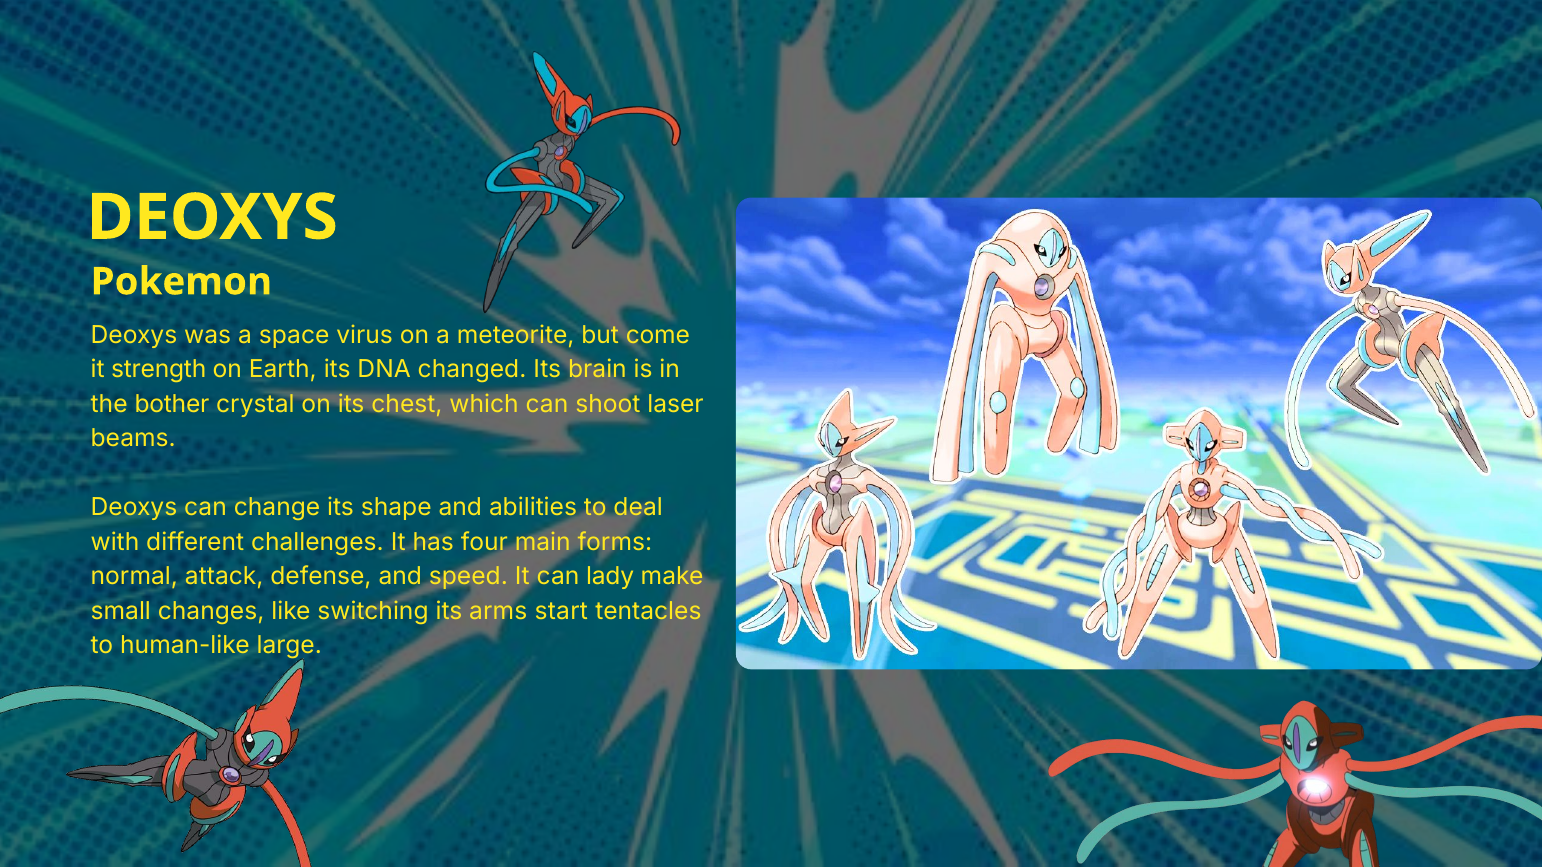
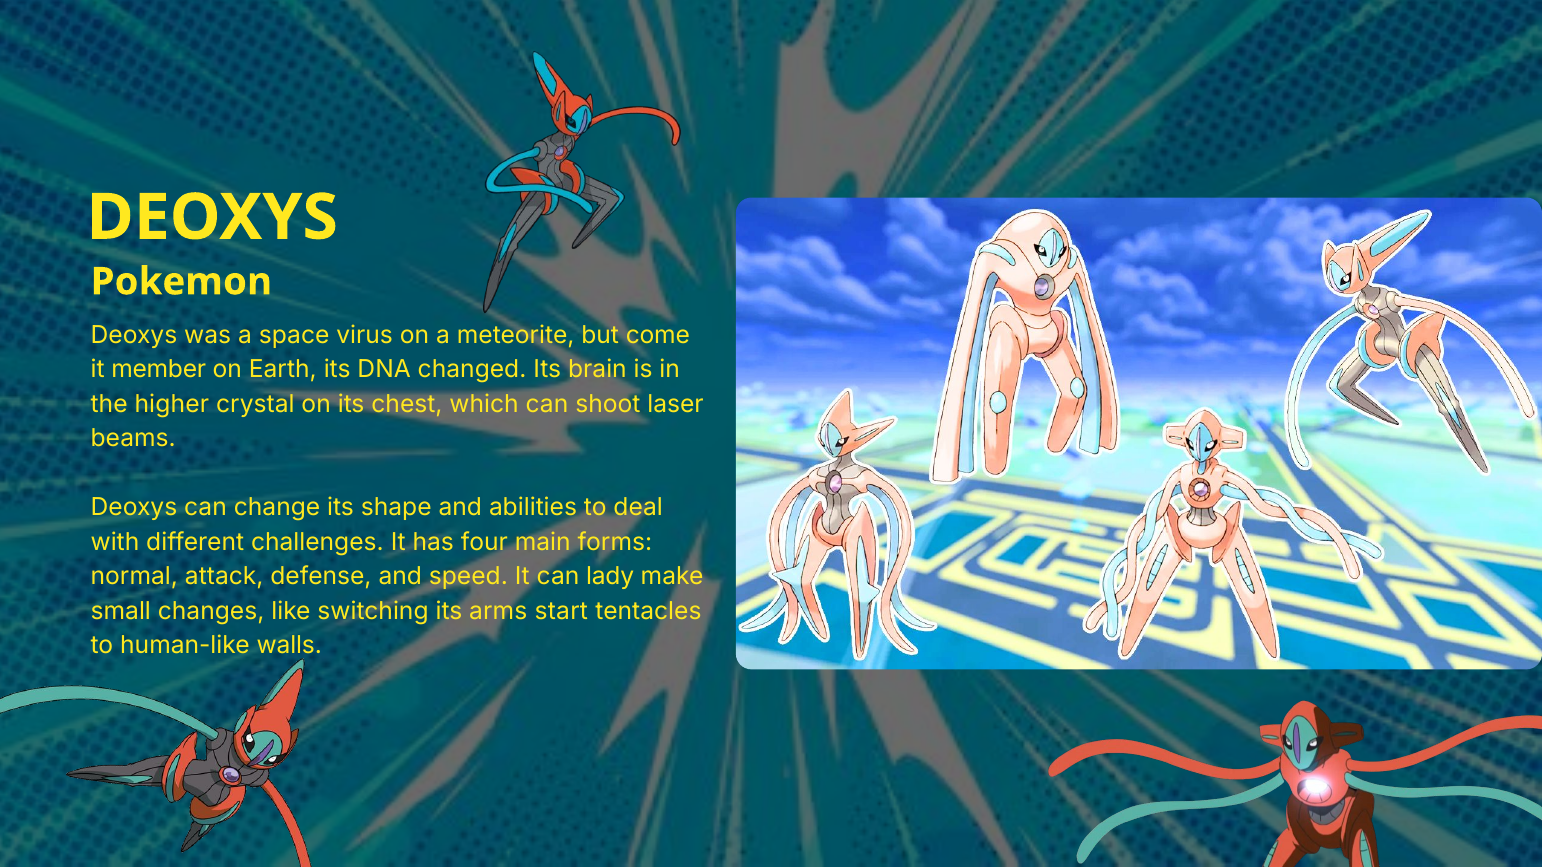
strength: strength -> member
bother: bother -> higher
large: large -> walls
